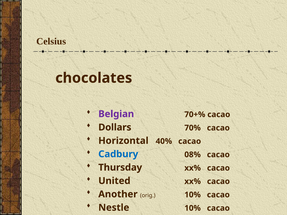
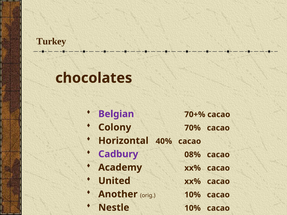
Celsius: Celsius -> Turkey
Dollars: Dollars -> Colony
Cadbury colour: blue -> purple
Thursday: Thursday -> Academy
